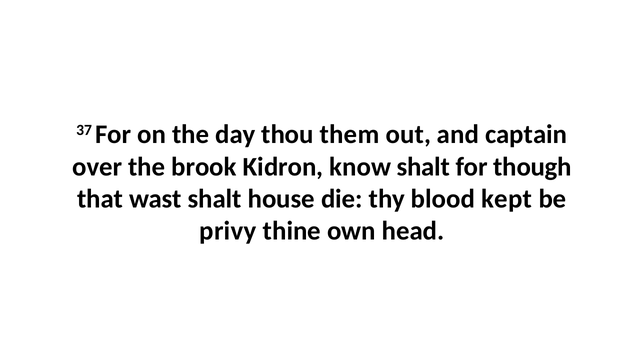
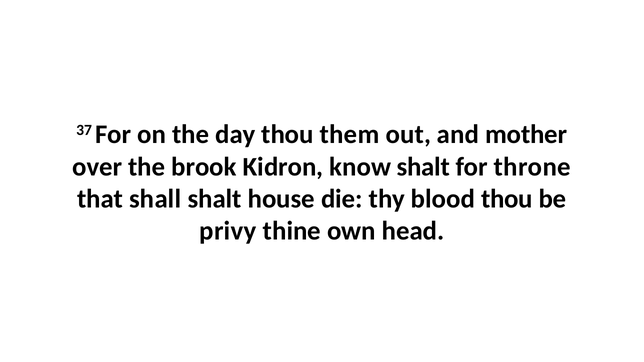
captain: captain -> mother
though: though -> throne
wast: wast -> shall
blood kept: kept -> thou
